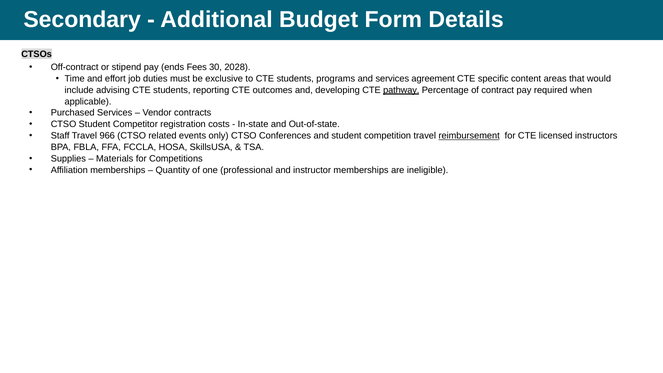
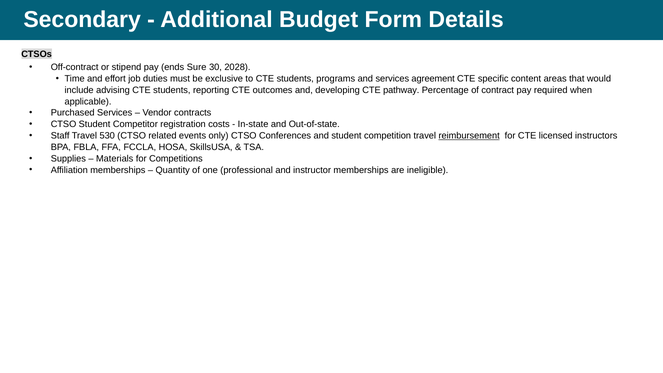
Fees: Fees -> Sure
pathway underline: present -> none
966: 966 -> 530
